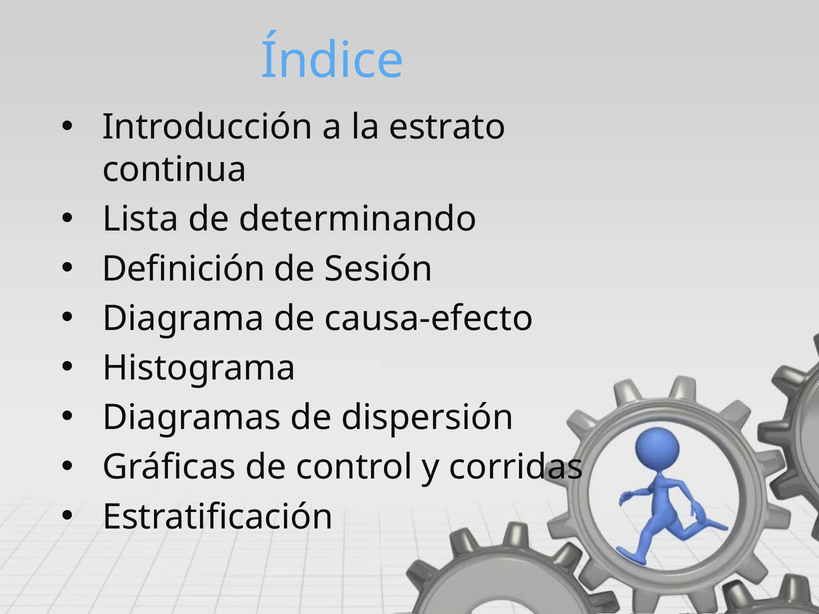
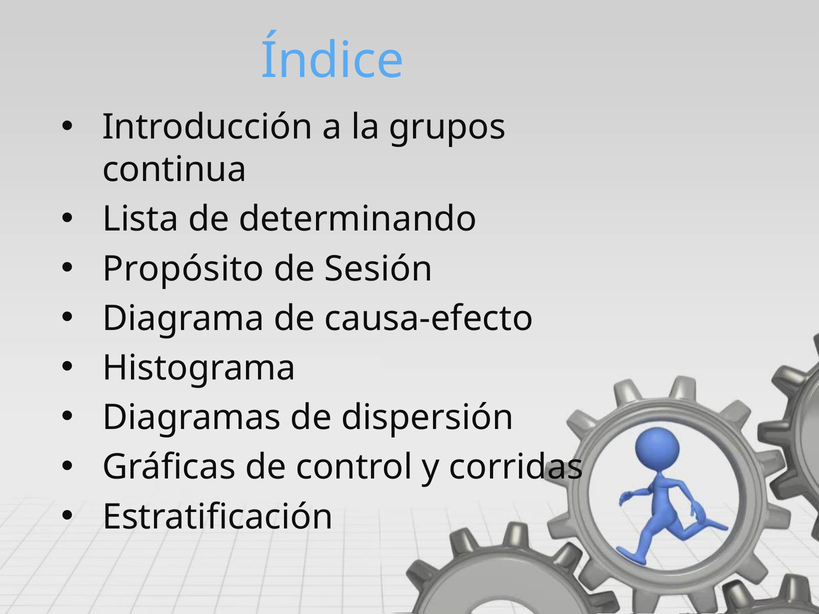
estrato: estrato -> grupos
Definición: Definición -> Propósito
